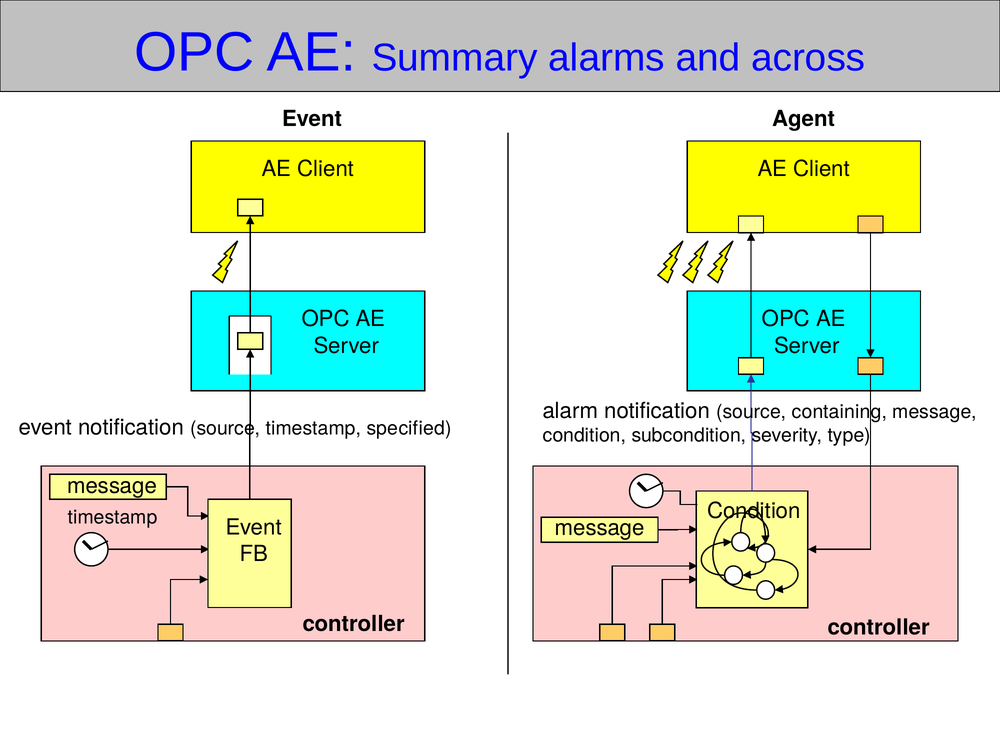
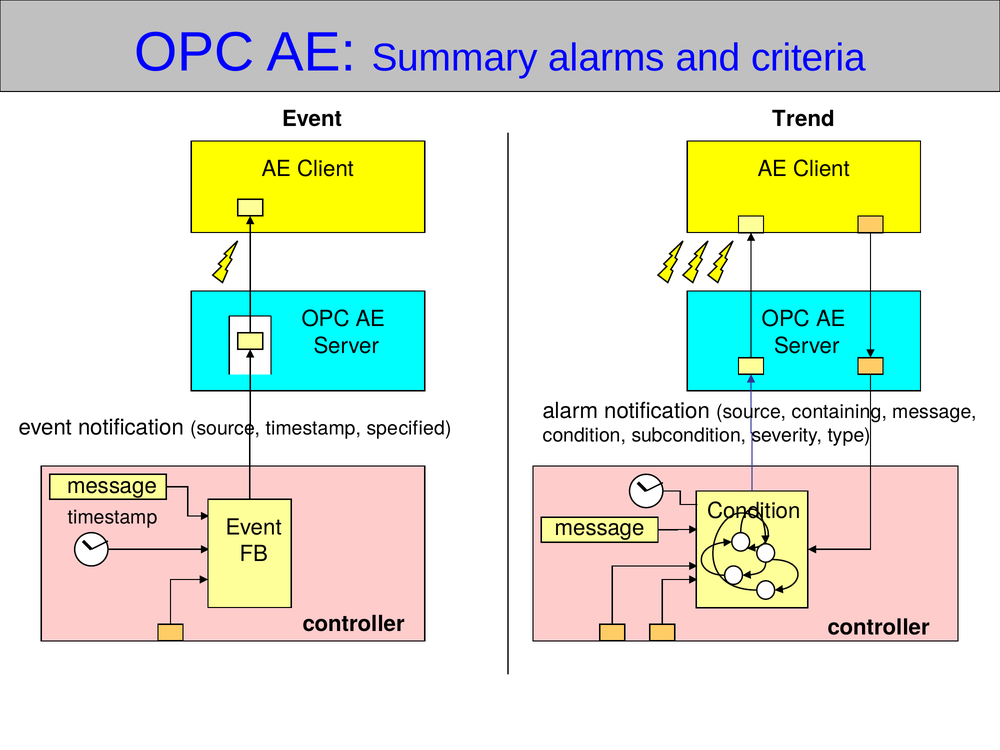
across: across -> criteria
Agent: Agent -> Trend
